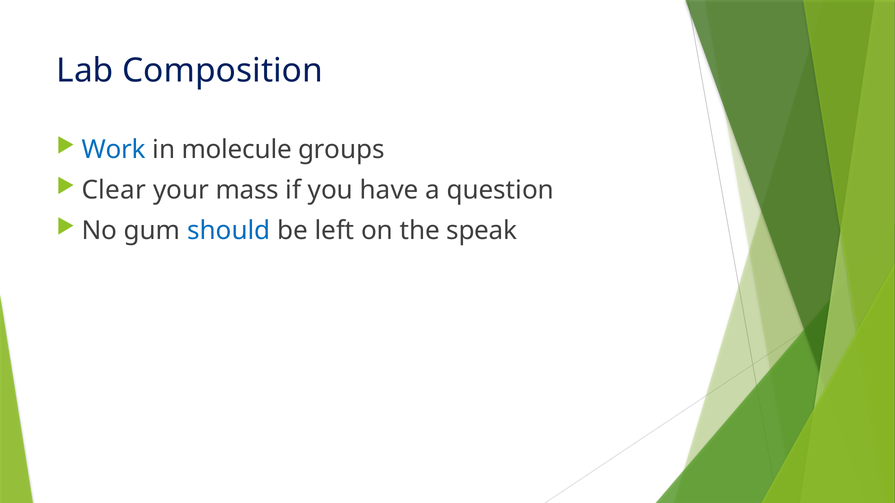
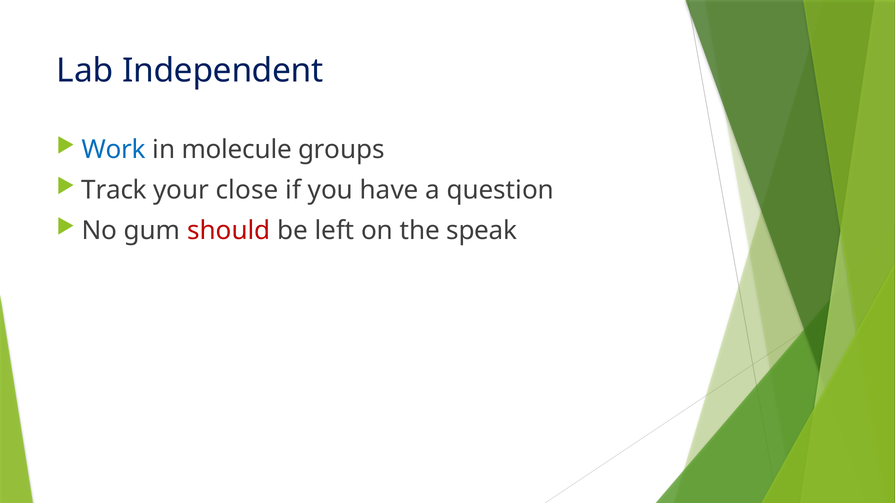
Composition: Composition -> Independent
Clear: Clear -> Track
mass: mass -> close
should colour: blue -> red
